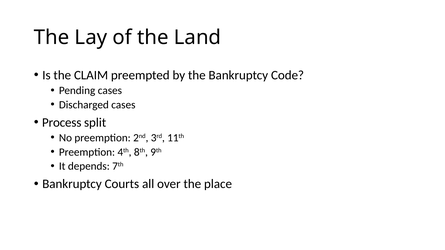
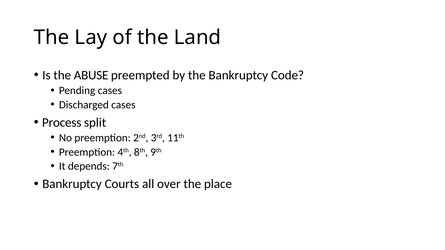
CLAIM: CLAIM -> ABUSE
